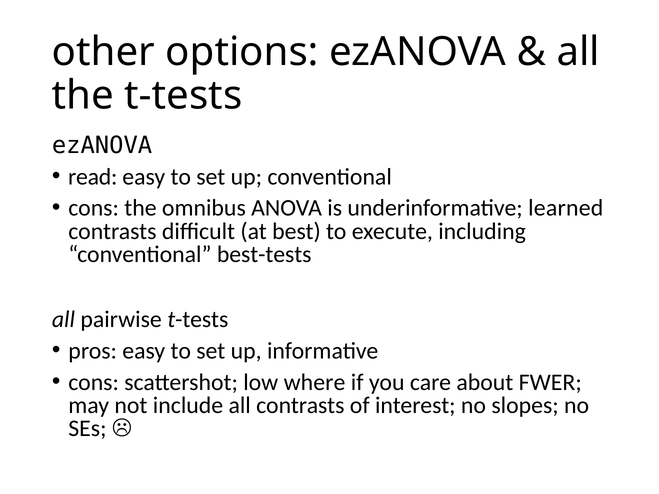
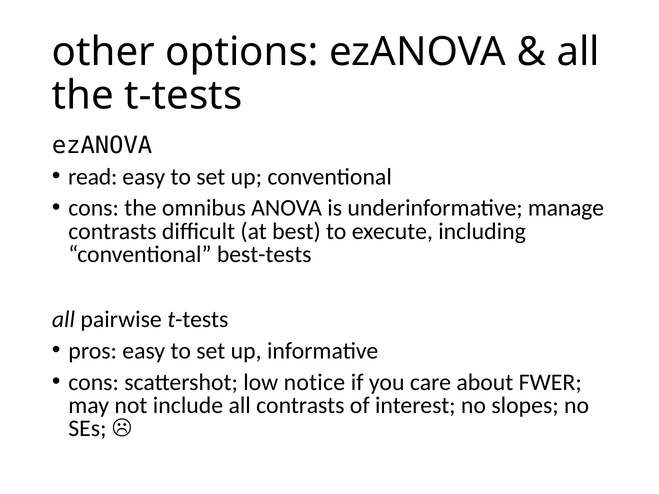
learned: learned -> manage
where: where -> notice
